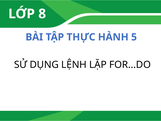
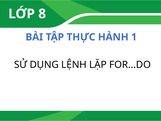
5: 5 -> 1
